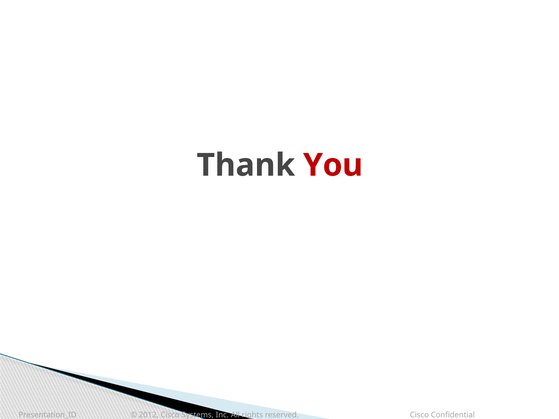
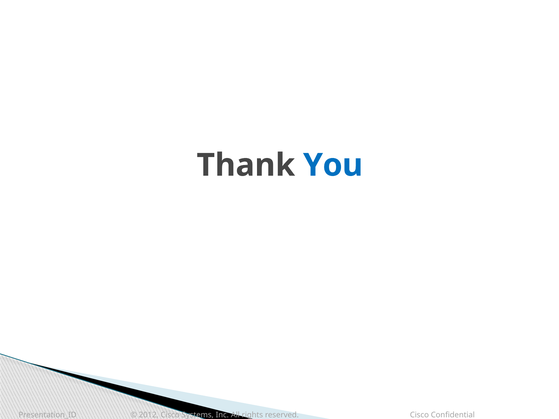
You colour: red -> blue
